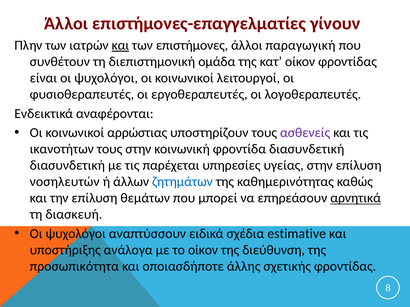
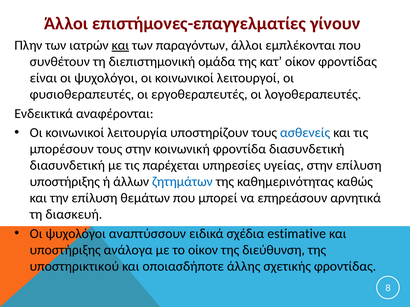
επιστήμονες: επιστήμονες -> παραγόντων
παραγωγική: παραγωγική -> εμπλέκονται
αρρώστιας: αρρώστιας -> λειτουργία
ασθενείς colour: purple -> blue
ικανοτήτων: ικανοτήτων -> μπορέσουν
νοσηλευτών at (65, 182): νοσηλευτών -> υποστήριξης
αρνητικά underline: present -> none
προσωπικότητα: προσωπικότητα -> υποστηρικτικού
